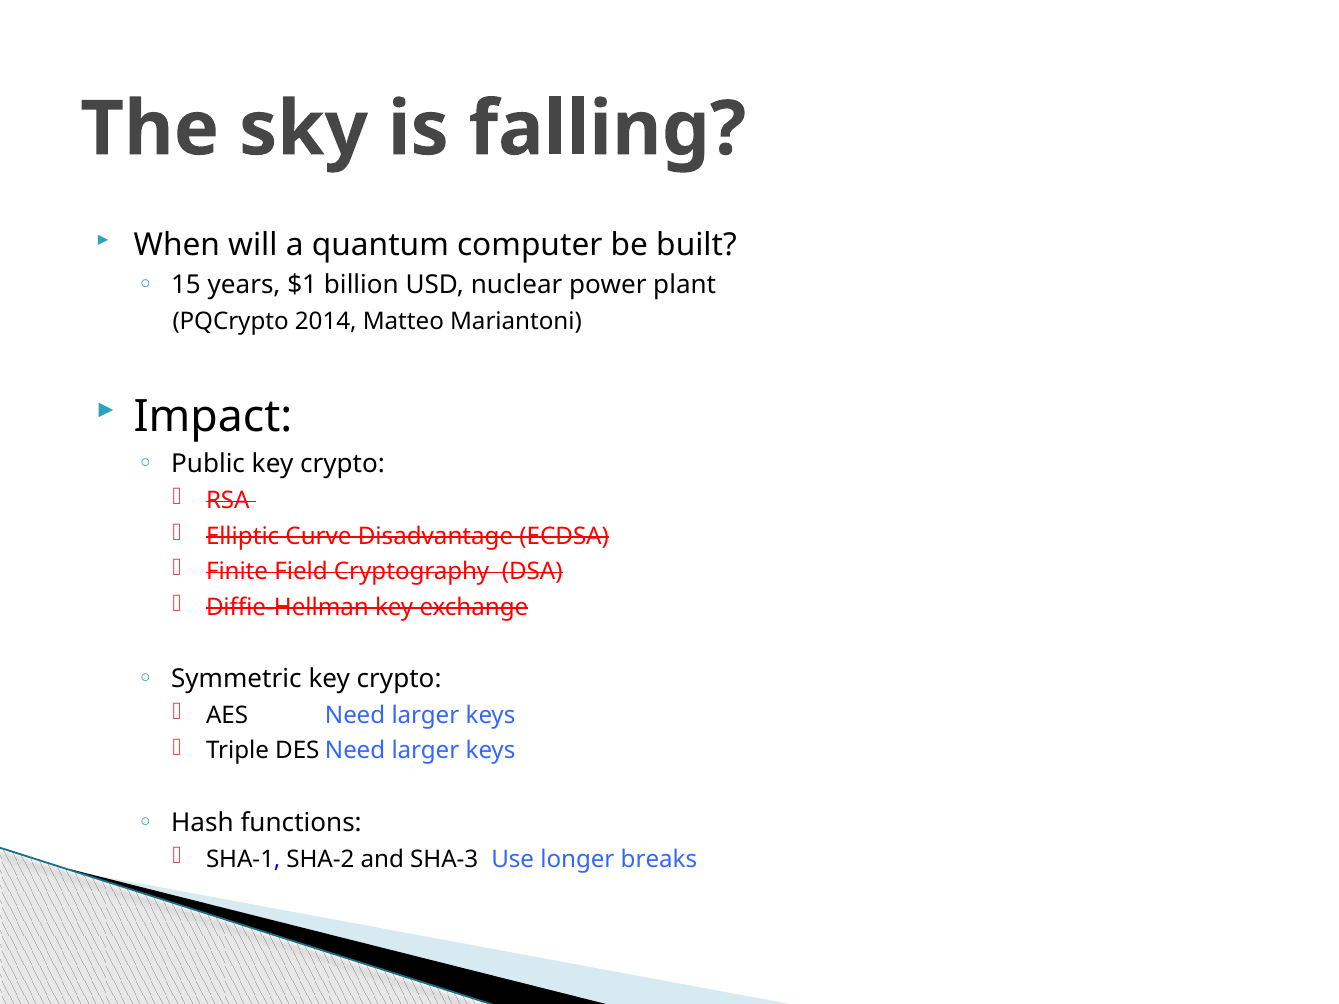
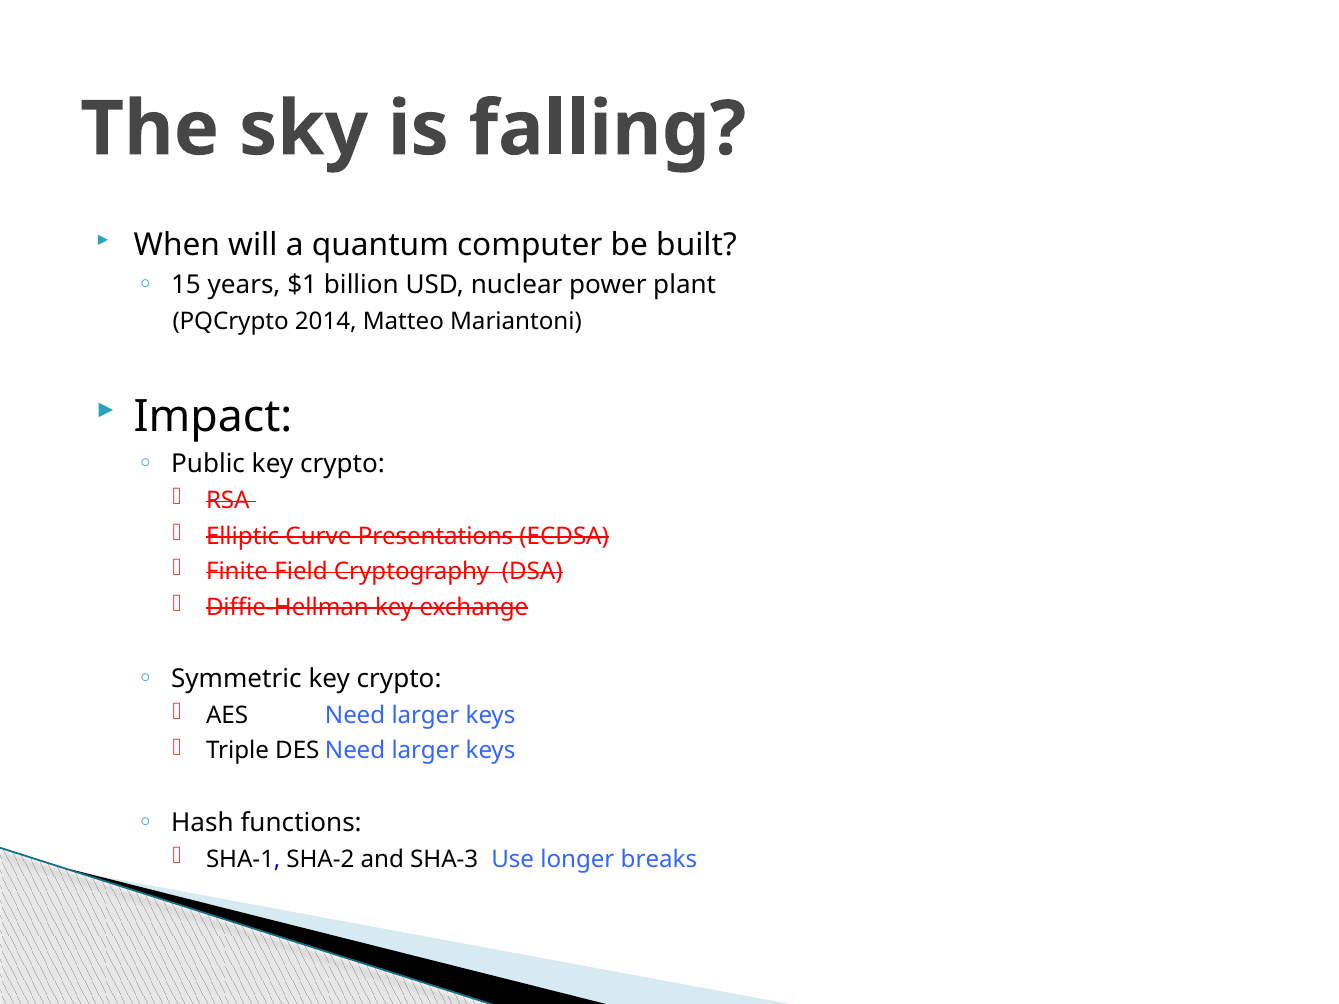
Disadvantage: Disadvantage -> Presentations
